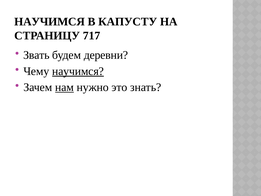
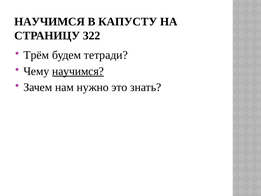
717: 717 -> 322
Звать: Звать -> Трём
деревни: деревни -> тетради
нам underline: present -> none
